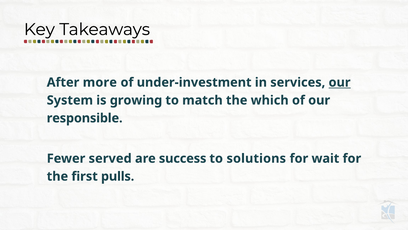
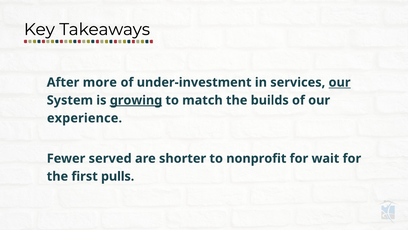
growing underline: none -> present
which: which -> builds
responsible: responsible -> experience
success: success -> shorter
solutions: solutions -> nonprofit
